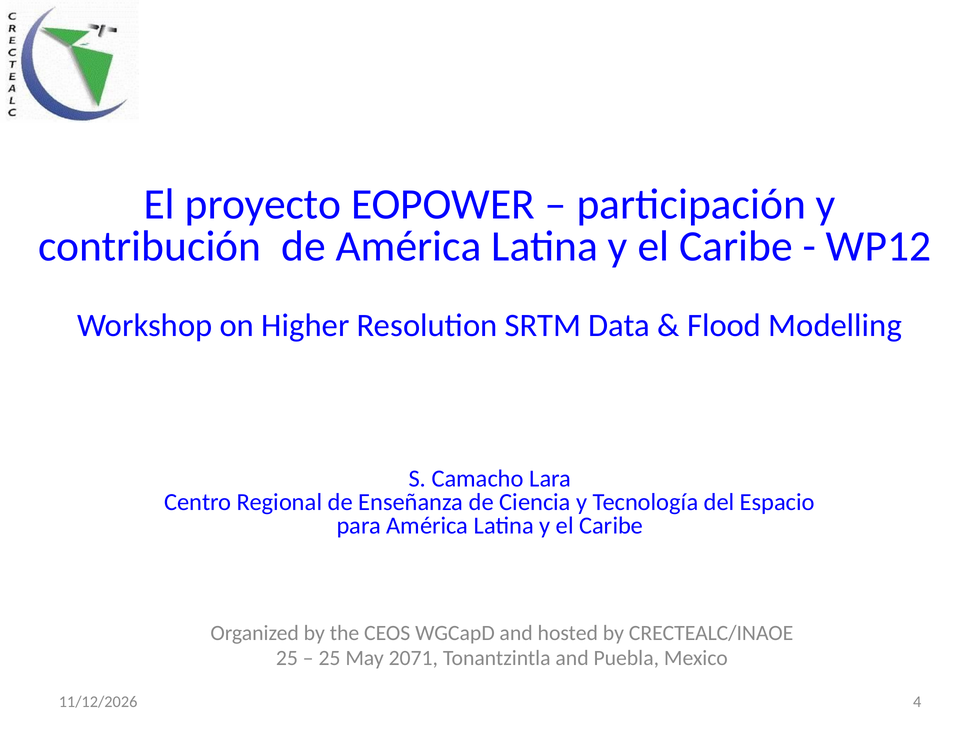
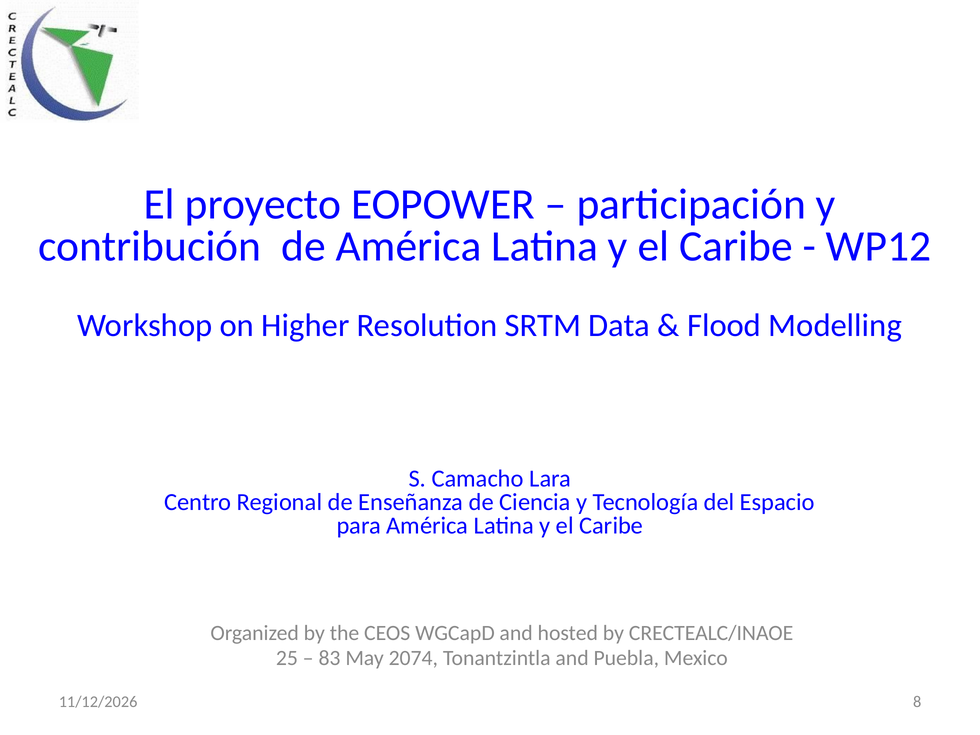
25 at (330, 658): 25 -> 83
2071: 2071 -> 2074
4: 4 -> 8
